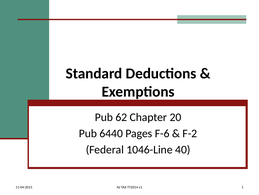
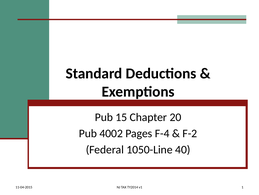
62: 62 -> 15
6440: 6440 -> 4002
F-6: F-6 -> F-4
1046-Line: 1046-Line -> 1050-Line
